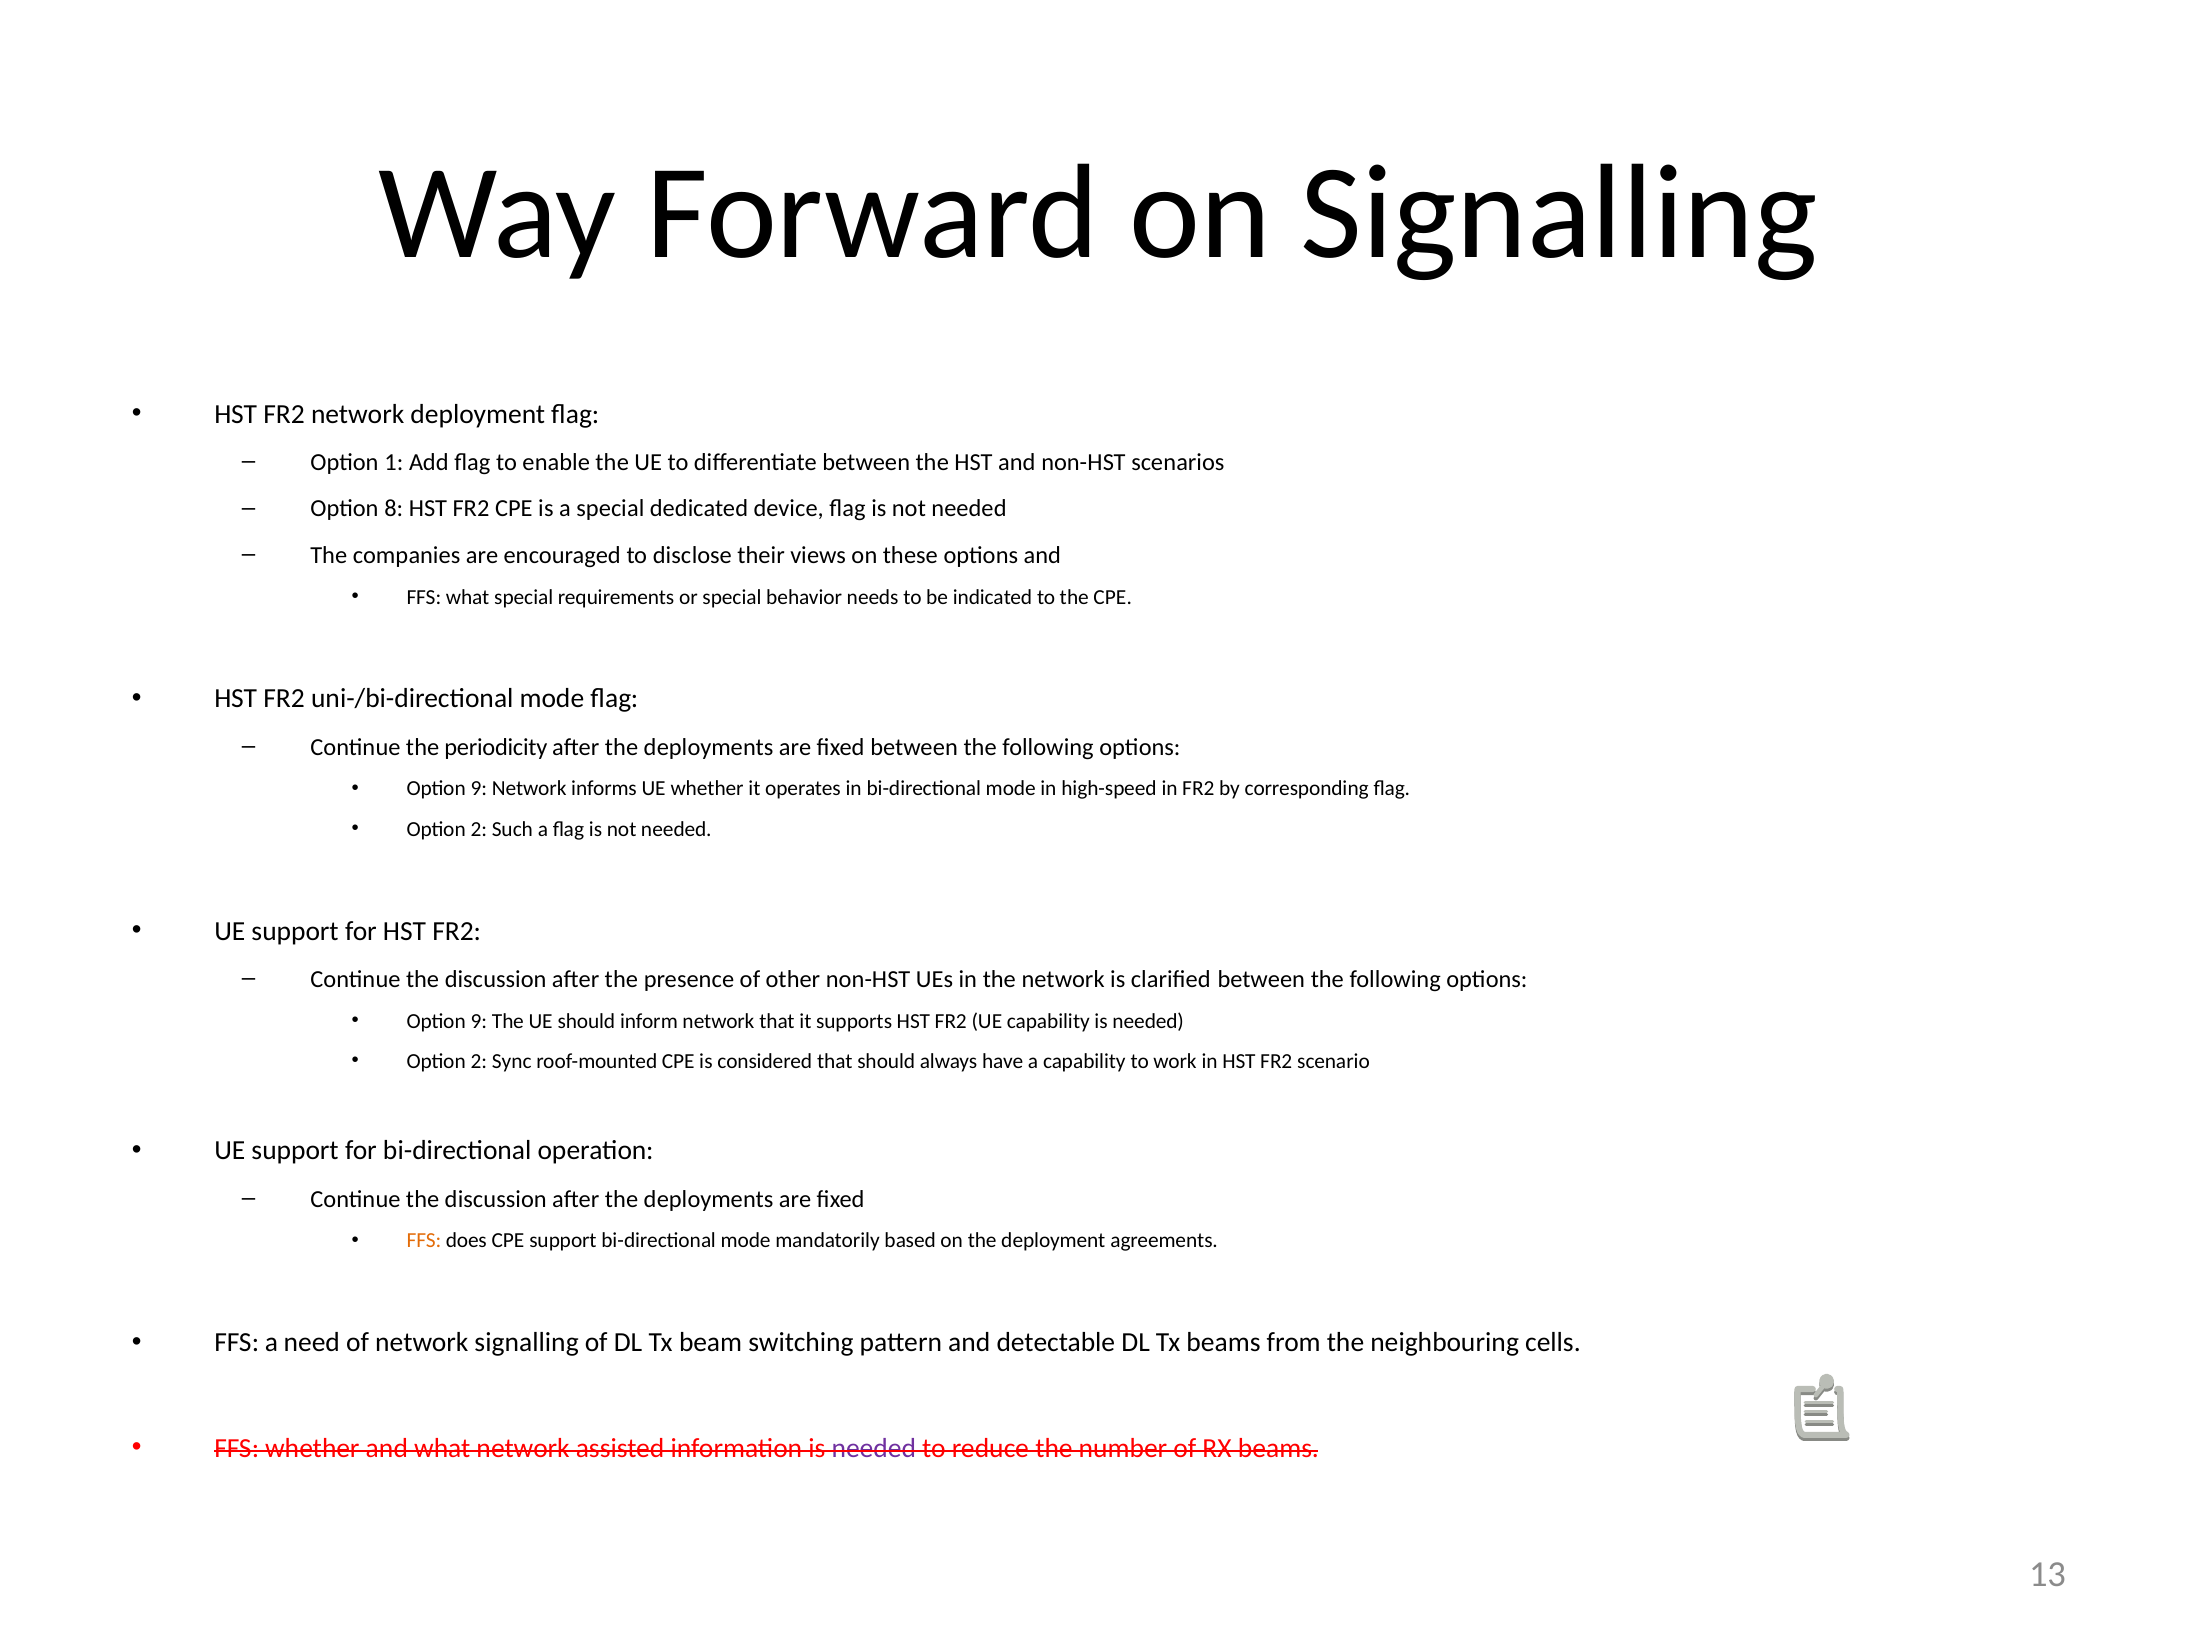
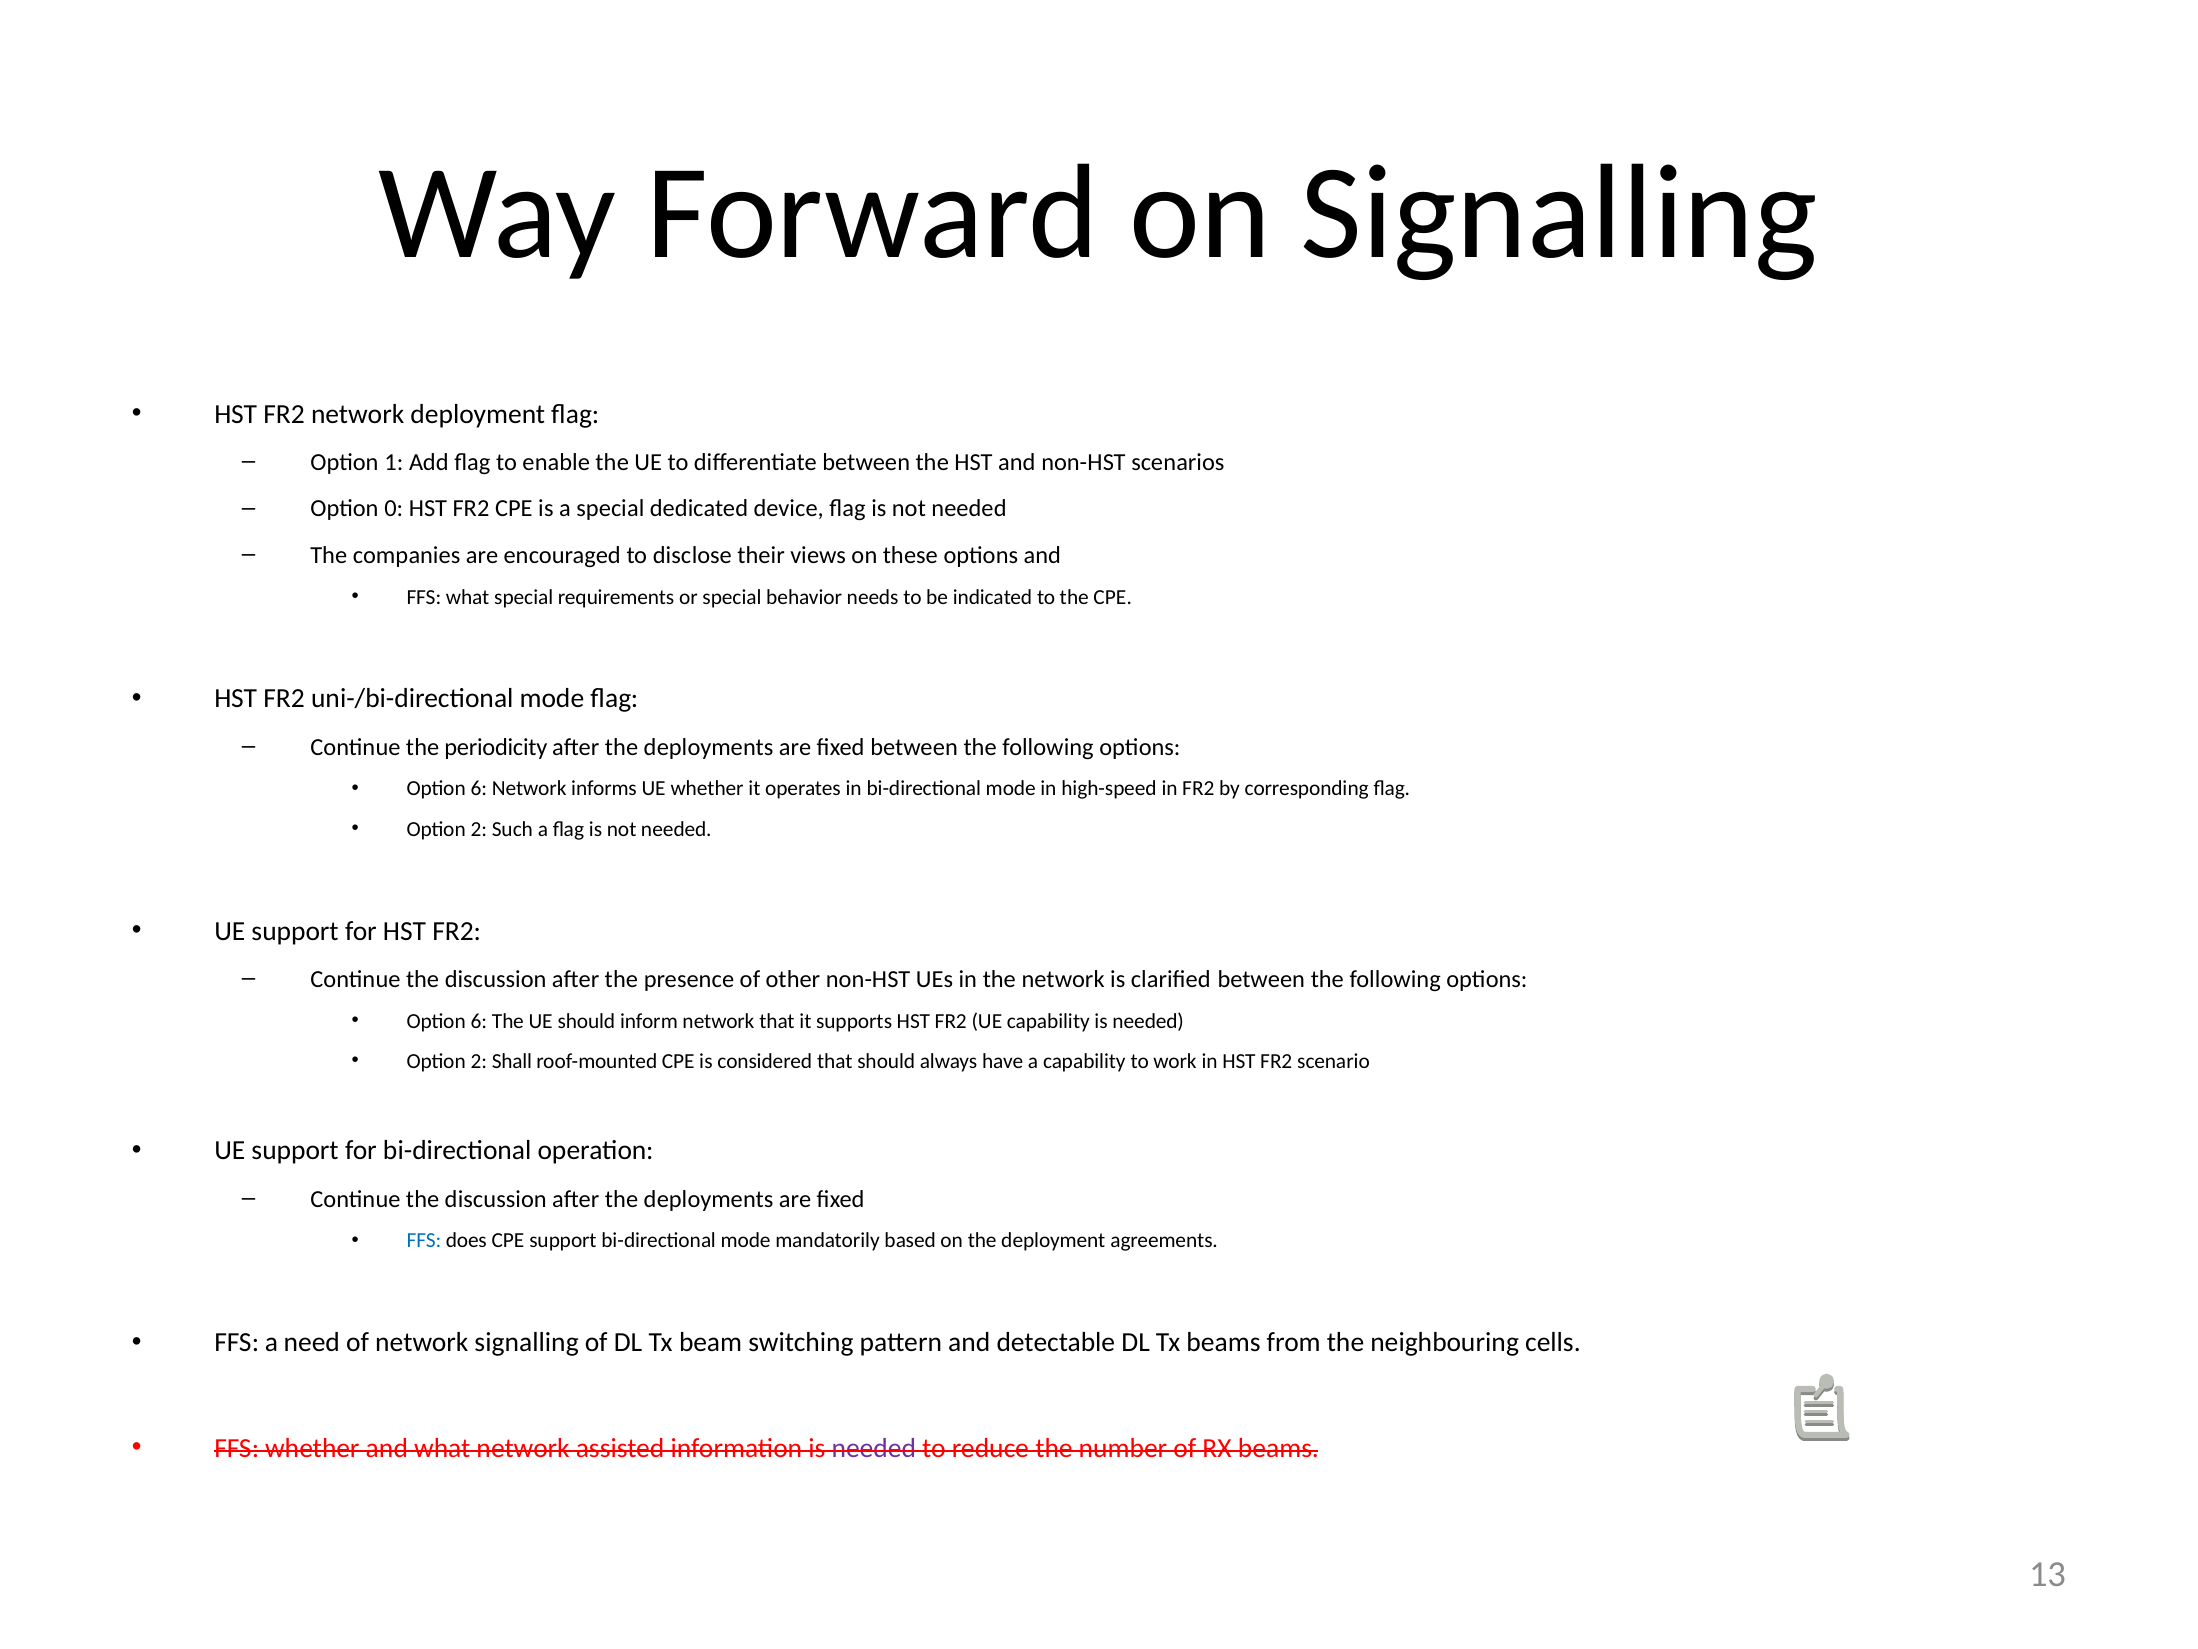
8: 8 -> 0
9 at (479, 789): 9 -> 6
9 at (479, 1021): 9 -> 6
Sync: Sync -> Shall
FFS at (424, 1240) colour: orange -> blue
